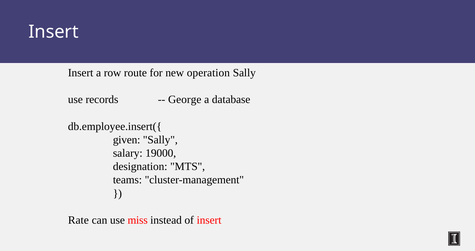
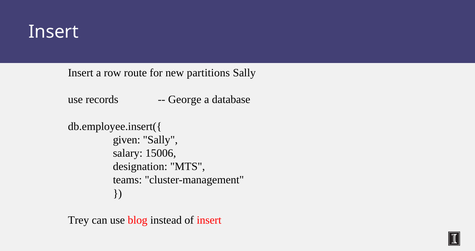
operation: operation -> partitions
19000: 19000 -> 15006
Rate: Rate -> Trey
miss: miss -> blog
